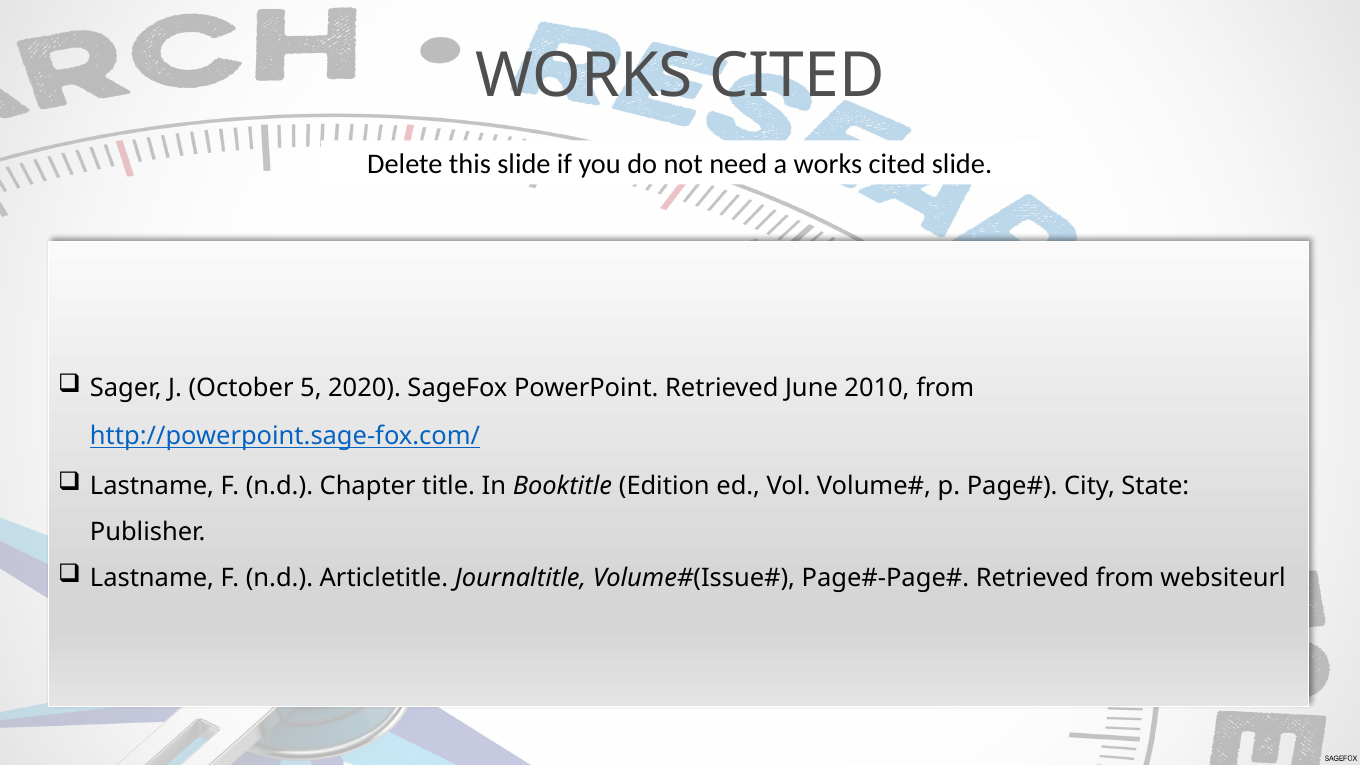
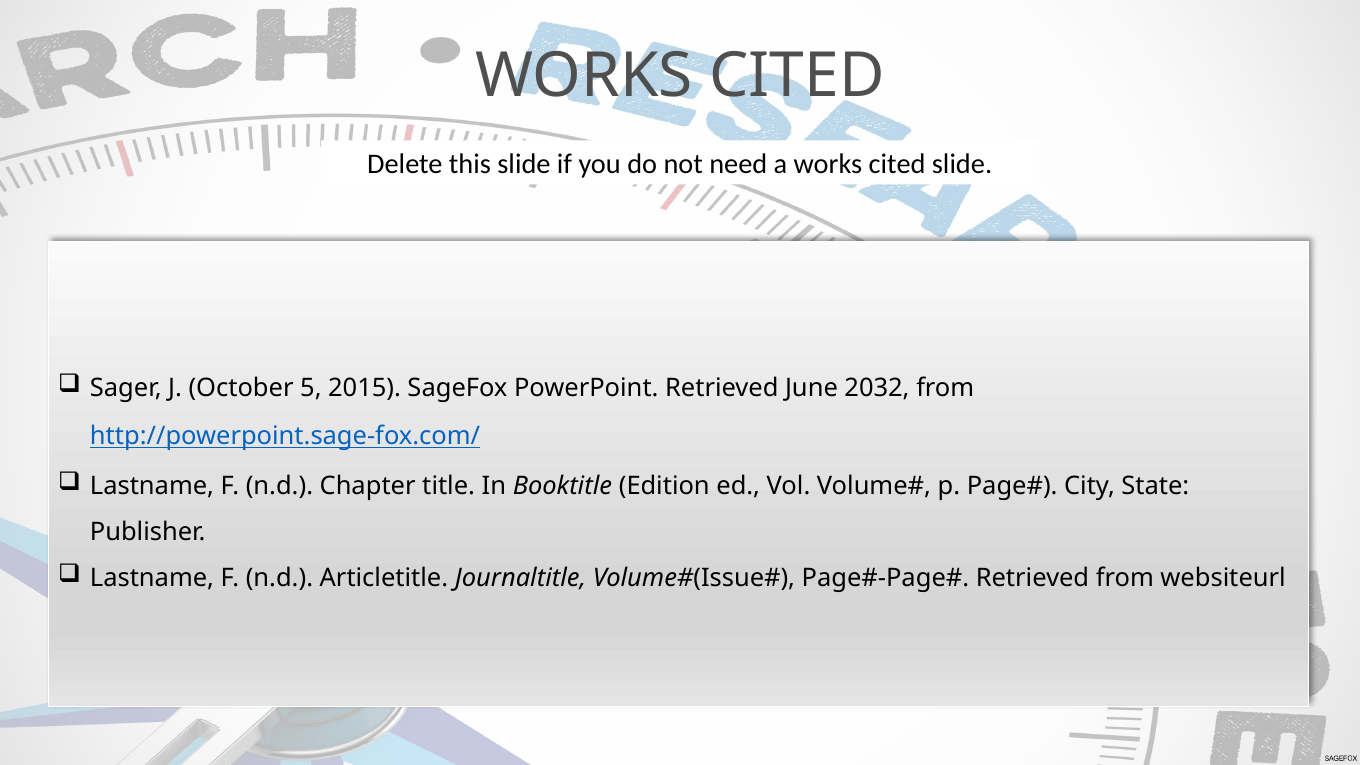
2020: 2020 -> 2015
2010: 2010 -> 2032
